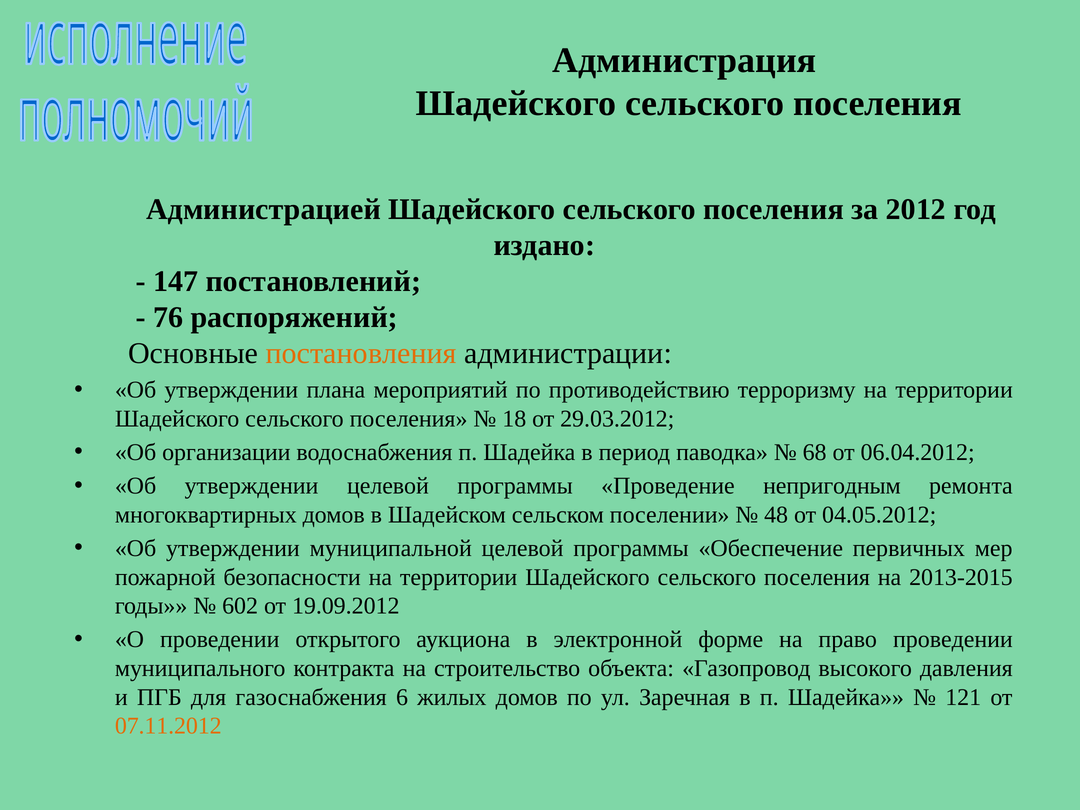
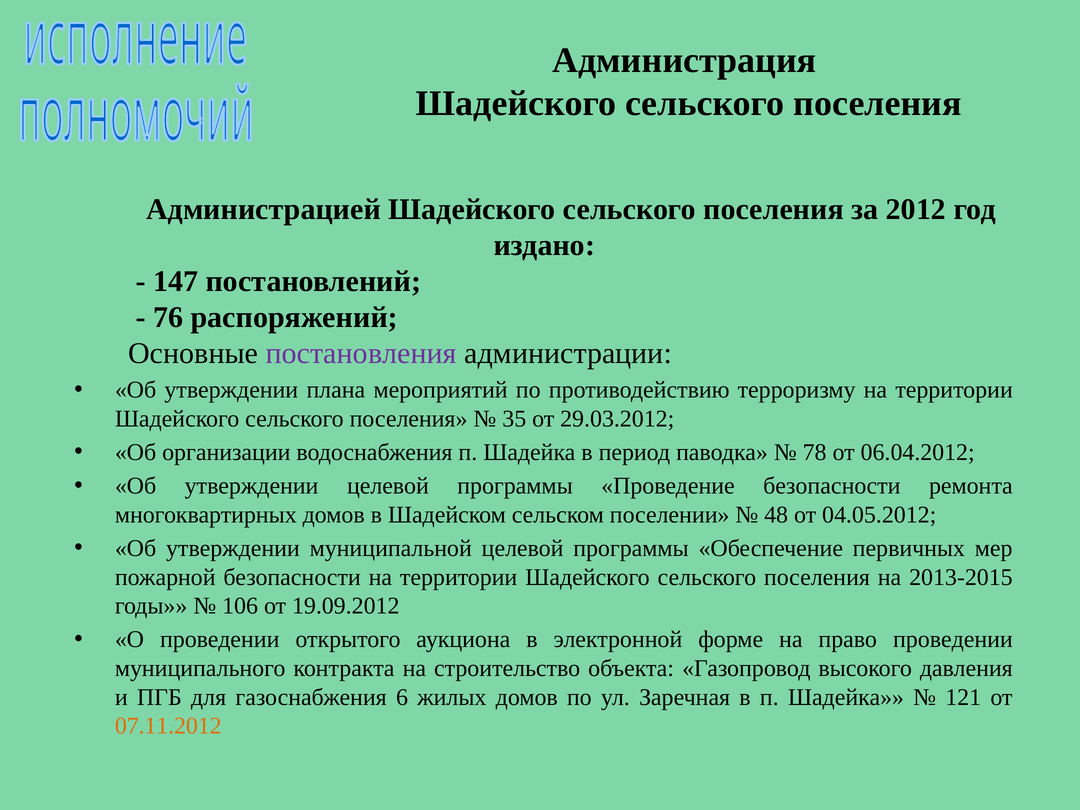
постановления colour: orange -> purple
18: 18 -> 35
68: 68 -> 78
Проведение непригодным: непригодным -> безопасности
602: 602 -> 106
